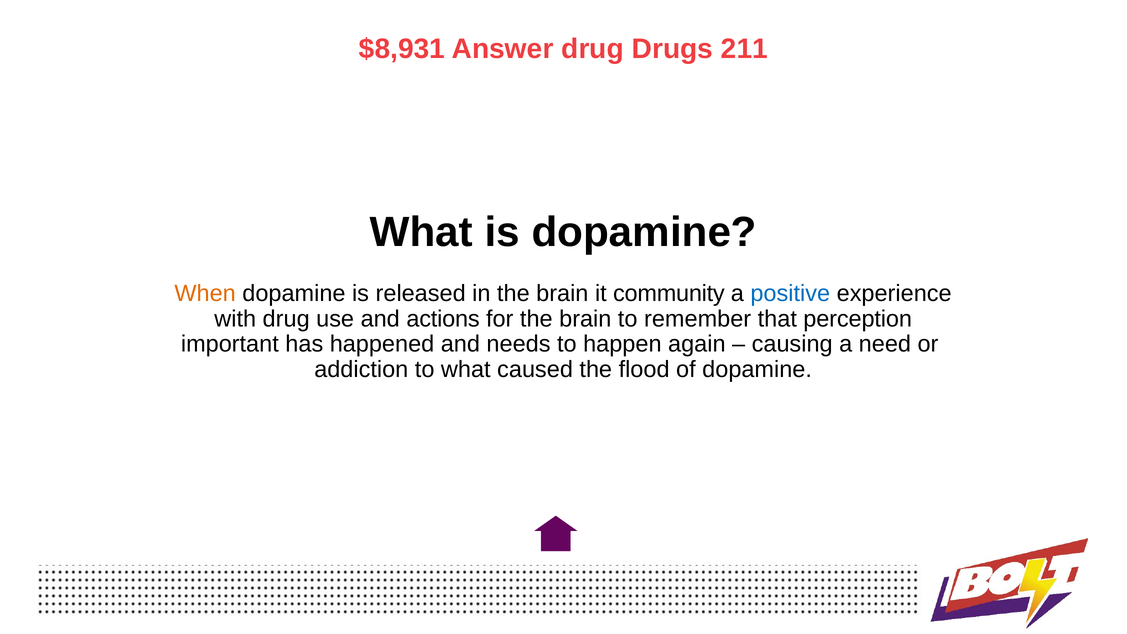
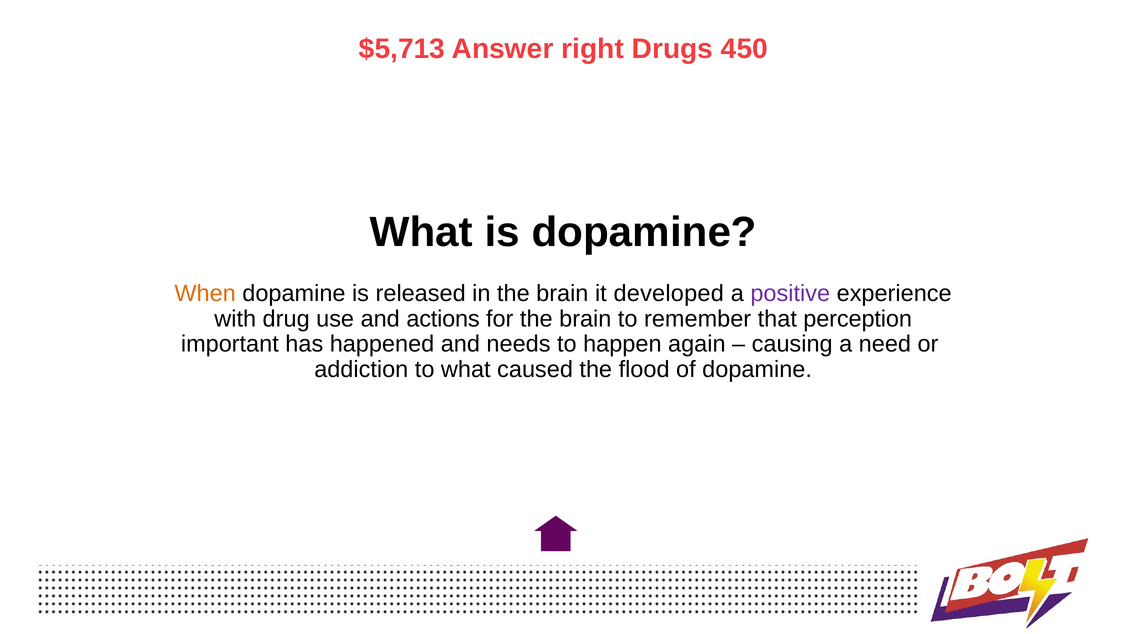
$8,931: $8,931 -> $5,713
Answer drug: drug -> right
211: 211 -> 450
community: community -> developed
positive colour: blue -> purple
